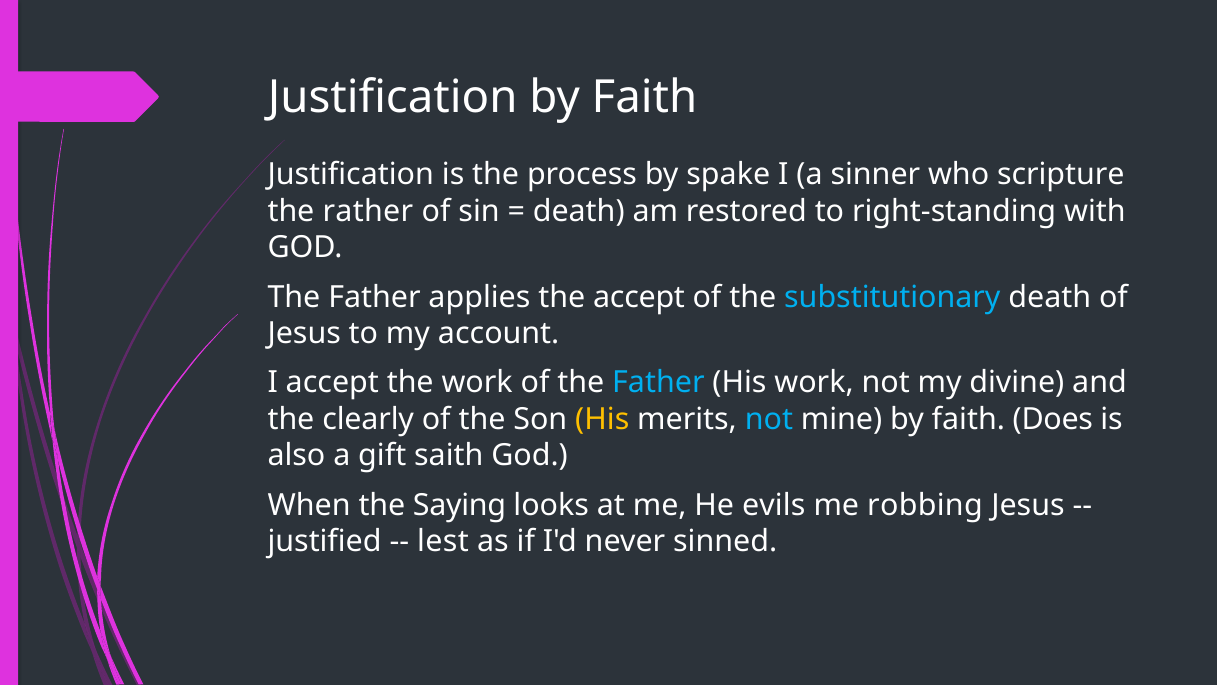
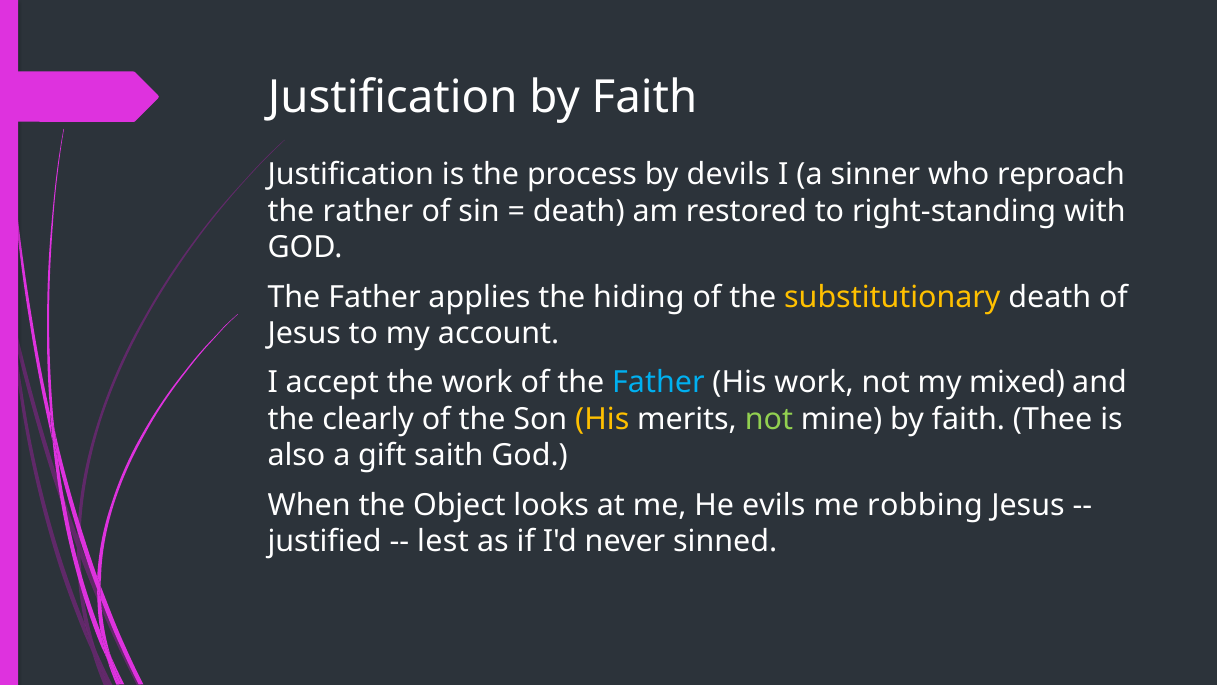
spake: spake -> devils
scripture: scripture -> reproach
the accept: accept -> hiding
substitutionary colour: light blue -> yellow
divine: divine -> mixed
not at (769, 419) colour: light blue -> light green
Does: Does -> Thee
Saying: Saying -> Object
